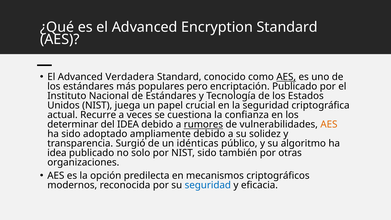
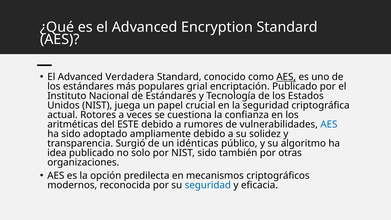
pero: pero -> grial
Recurre: Recurre -> Rotores
determinar: determinar -> aritméticas
del IDEA: IDEA -> ESTE
rumores underline: present -> none
AES at (329, 124) colour: orange -> blue
